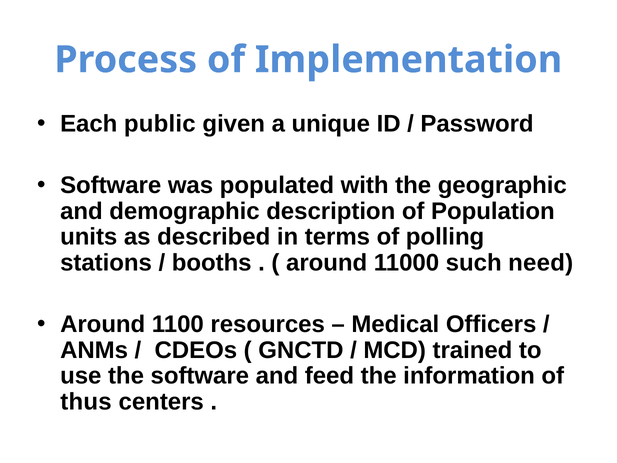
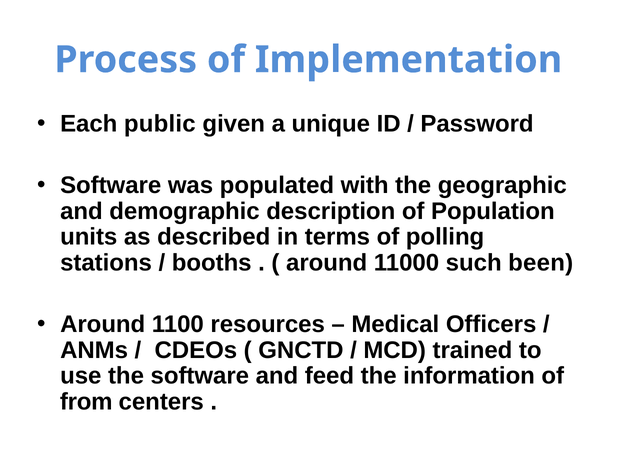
need: need -> been
thus: thus -> from
